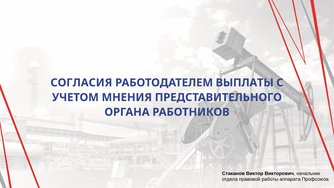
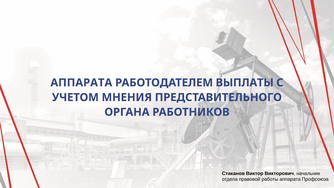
СОГЛАСИЯ at (81, 83): СОГЛАСИЯ -> АППАРАТА
